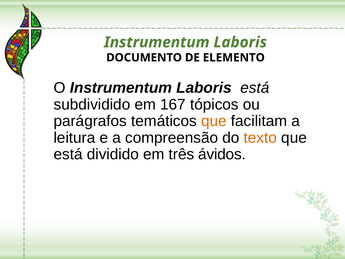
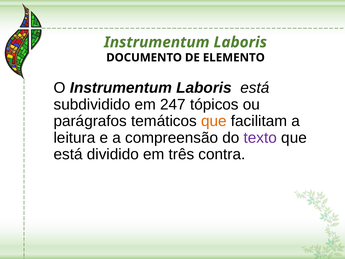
167: 167 -> 247
texto colour: orange -> purple
ávidos: ávidos -> contra
